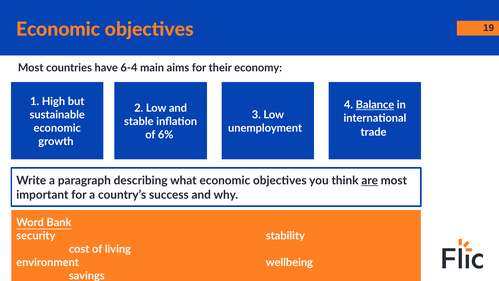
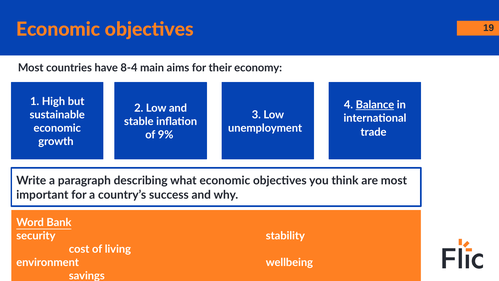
6-4: 6-4 -> 8-4
6%: 6% -> 9%
are underline: present -> none
